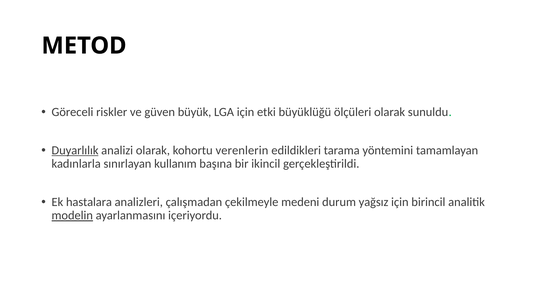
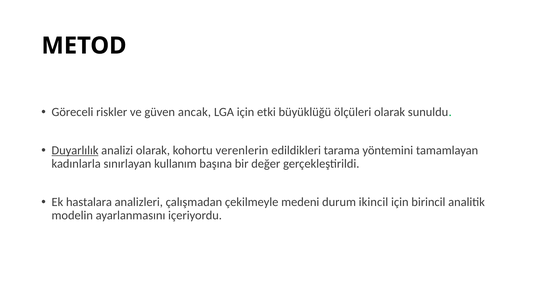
büyük: büyük -> ancak
ikincil: ikincil -> değer
yağsız: yağsız -> ikincil
modelin underline: present -> none
